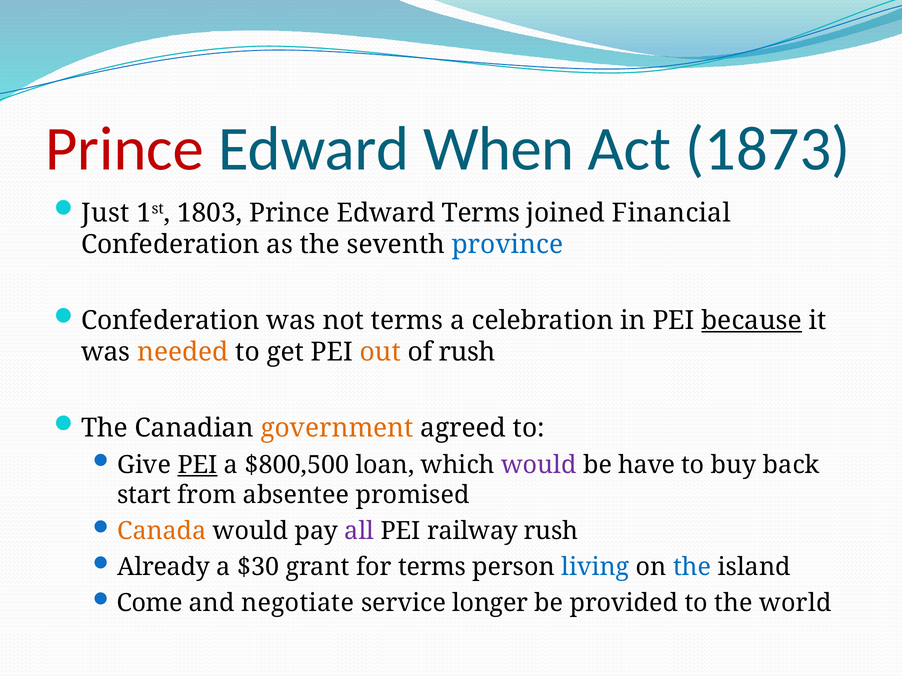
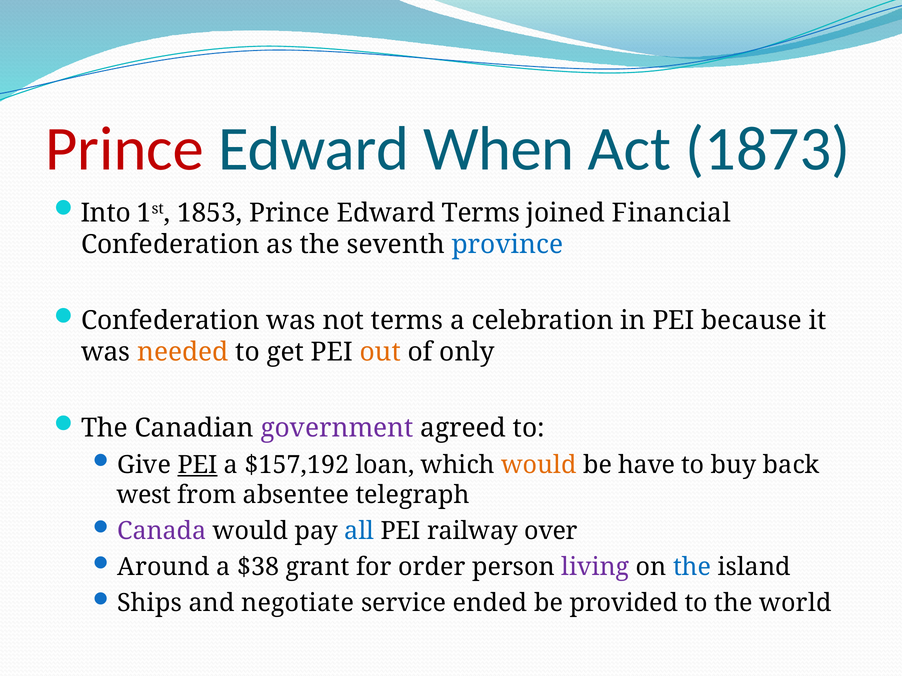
Just: Just -> Into
1803: 1803 -> 1853
because underline: present -> none
of rush: rush -> only
government colour: orange -> purple
$800,500: $800,500 -> $157,192
would at (539, 465) colour: purple -> orange
start: start -> west
promised: promised -> telegraph
Canada colour: orange -> purple
all colour: purple -> blue
railway rush: rush -> over
Already: Already -> Around
$30: $30 -> $38
for terms: terms -> order
living colour: blue -> purple
Come: Come -> Ships
longer: longer -> ended
